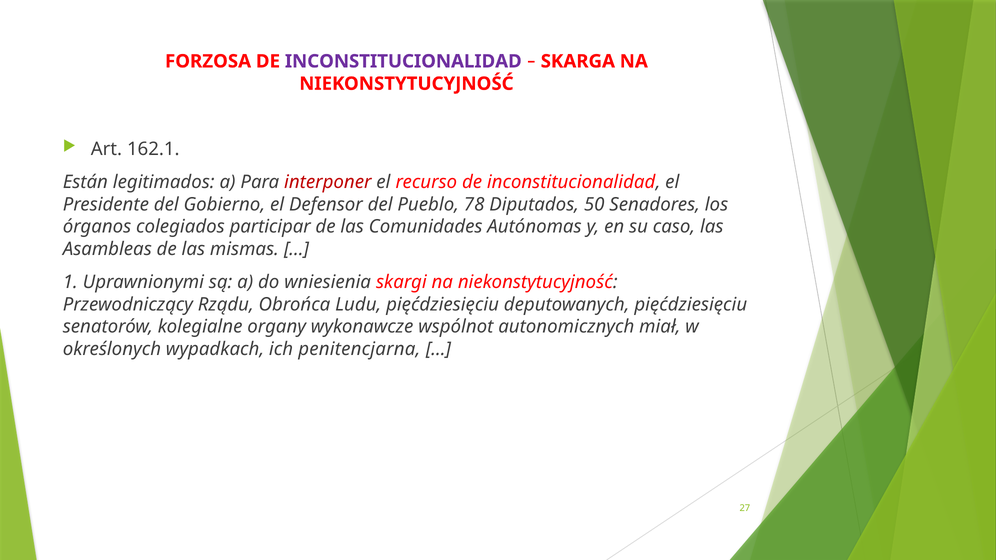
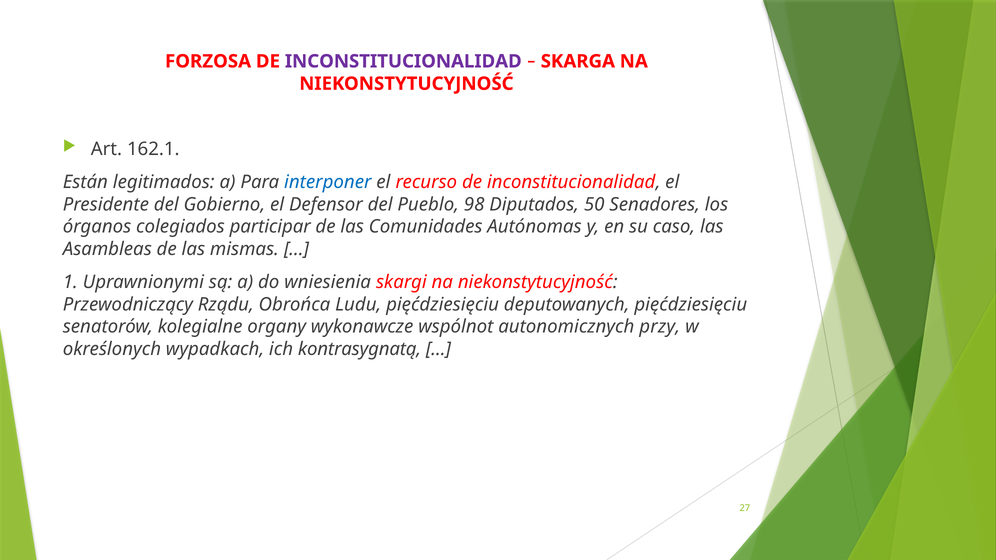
interponer colour: red -> blue
78: 78 -> 98
miał: miał -> przy
penitencjarna: penitencjarna -> kontrasygnatą
